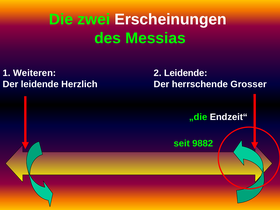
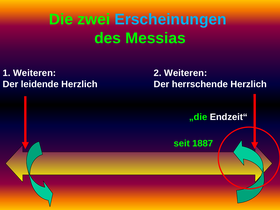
Erscheinungen colour: white -> light blue
2 Leidende: Leidende -> Weiteren
herrschende Grosser: Grosser -> Herzlich
9882: 9882 -> 1887
